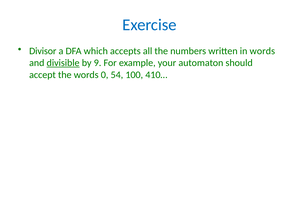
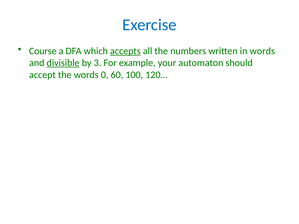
Divisor: Divisor -> Course
accepts underline: none -> present
9: 9 -> 3
54: 54 -> 60
410…: 410… -> 120…
